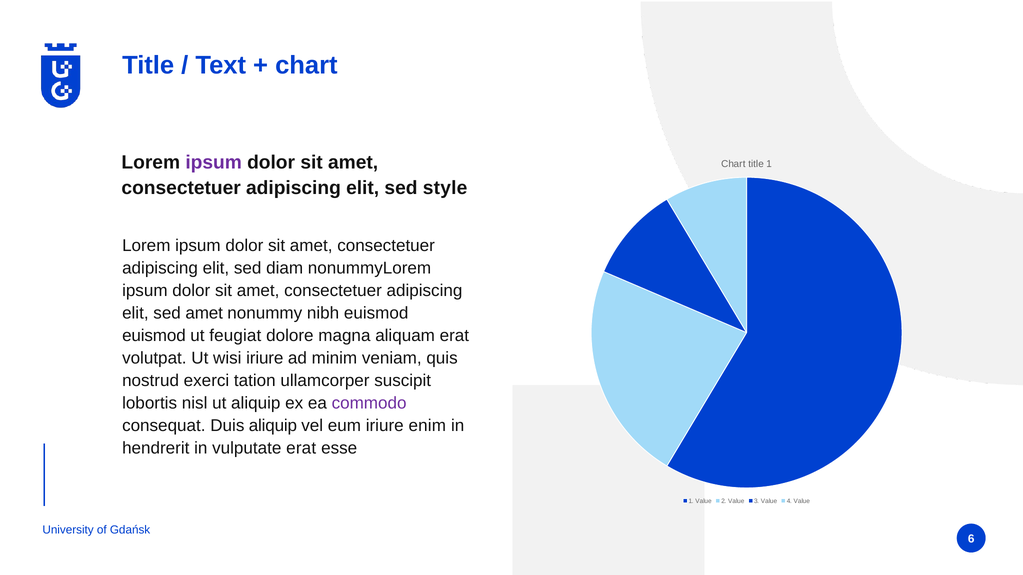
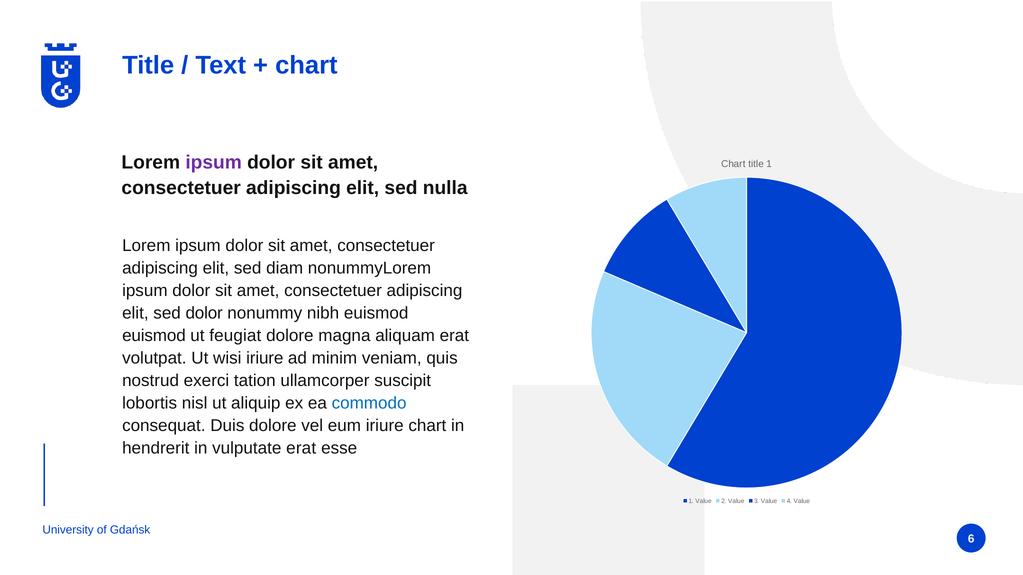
style: style -> nulla
sed amet: amet -> dolor
commodo colour: purple -> blue
Duis aliquip: aliquip -> dolore
iriure enim: enim -> chart
